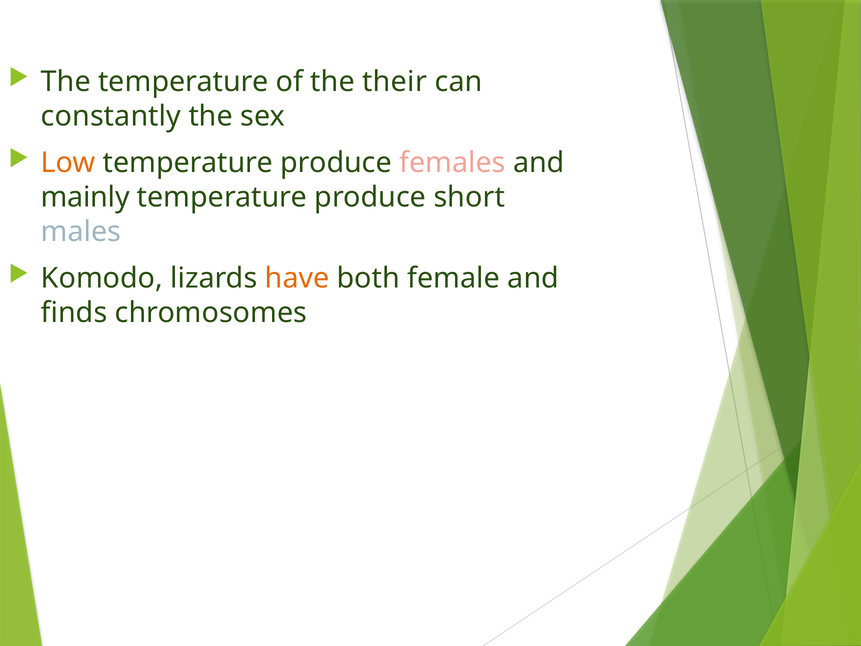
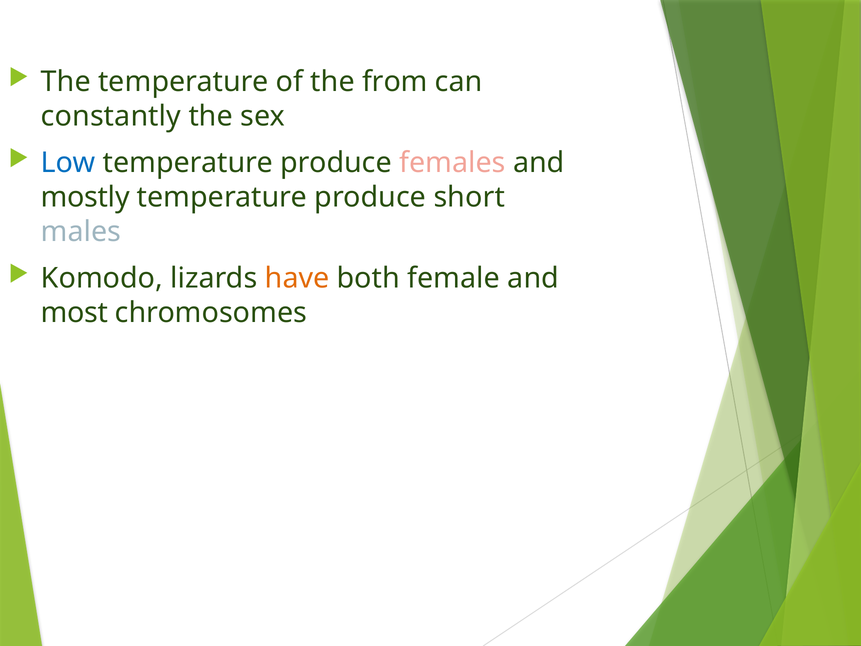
their: their -> from
Low colour: orange -> blue
mainly: mainly -> mostly
finds: finds -> most
